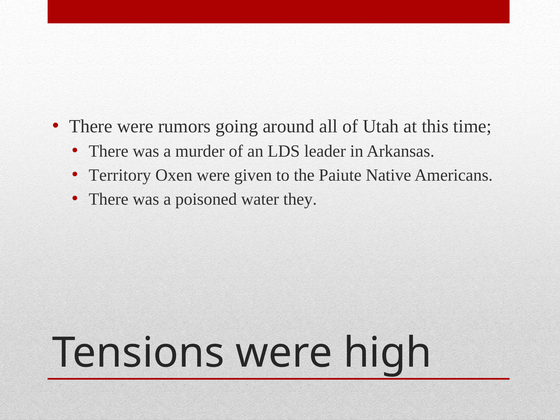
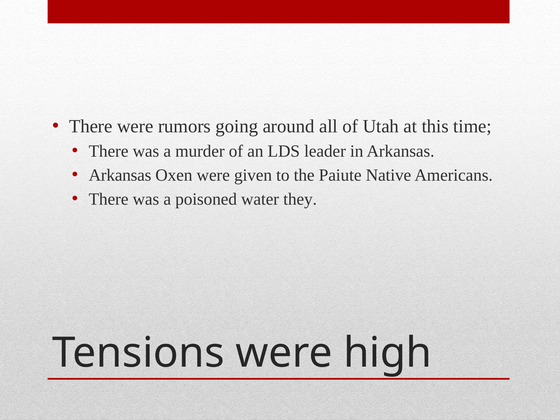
Territory at (120, 175): Territory -> Arkansas
